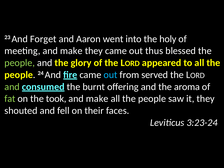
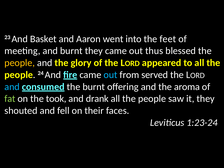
Forget: Forget -> Basket
holy: holy -> feet
meeting and make: make -> burnt
people at (20, 63) colour: light green -> yellow
and at (12, 87) colour: light green -> light blue
make at (97, 99): make -> drank
3:23-24: 3:23-24 -> 1:23-24
